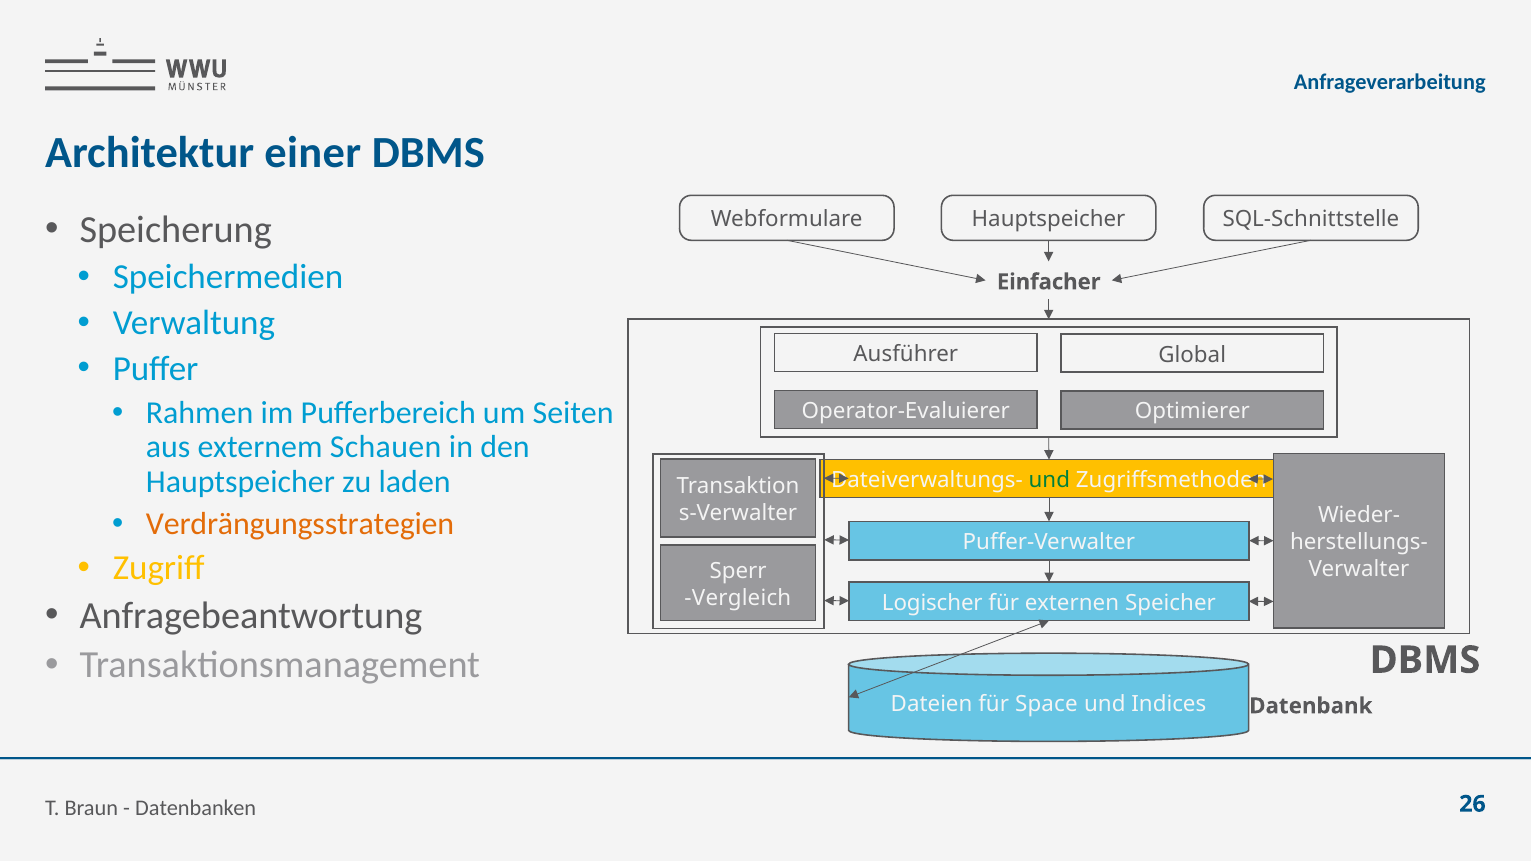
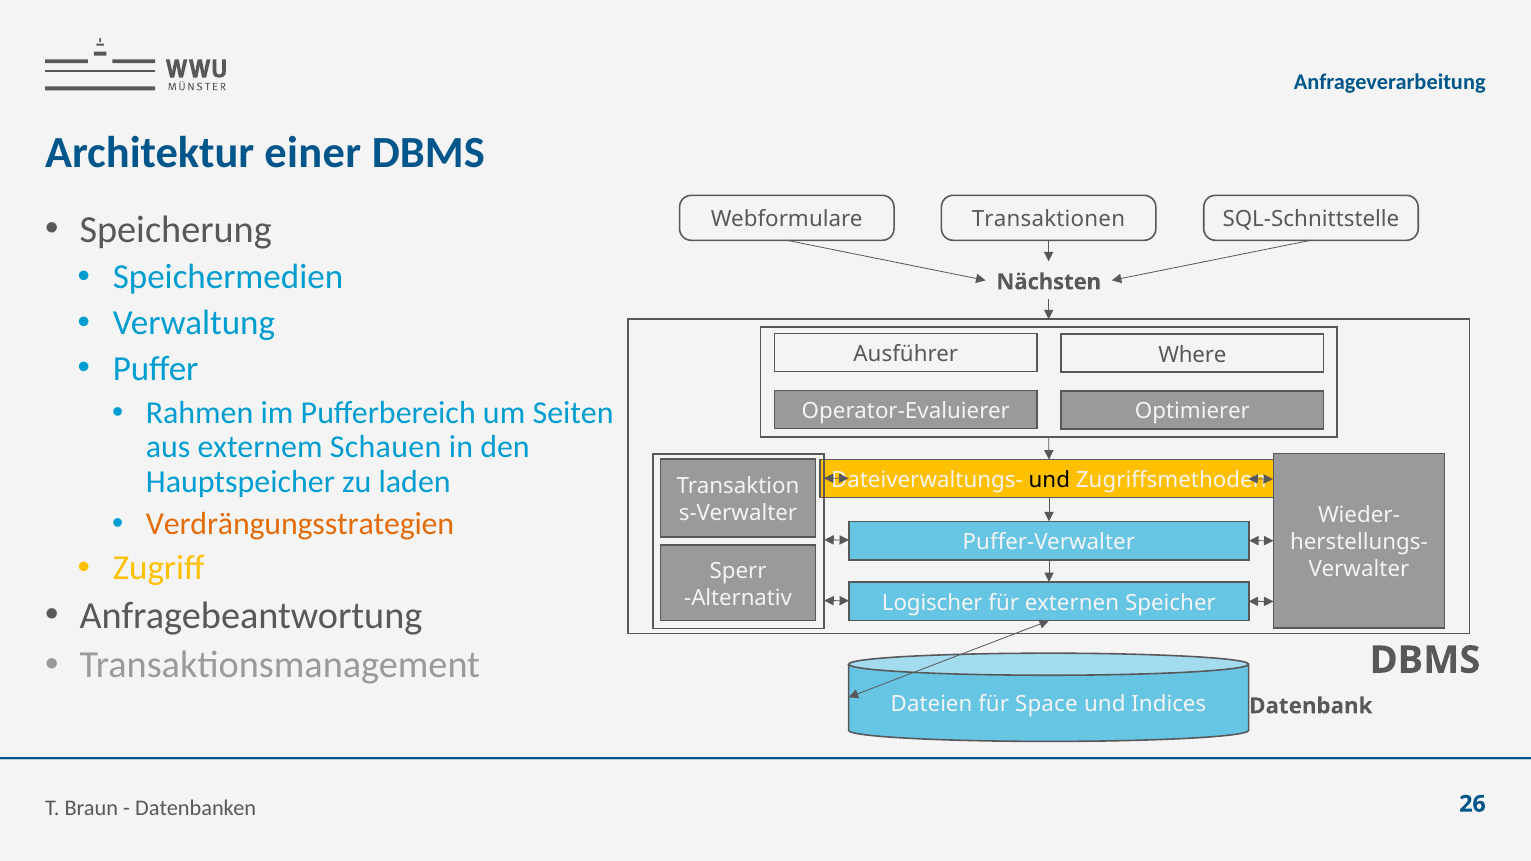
Webformulare Hauptspeicher: Hauptspeicher -> Transaktionen
Einfacher: Einfacher -> Nächsten
Global: Global -> Where
und at (1049, 480) colour: green -> black
Vergleich: Vergleich -> Alternativ
